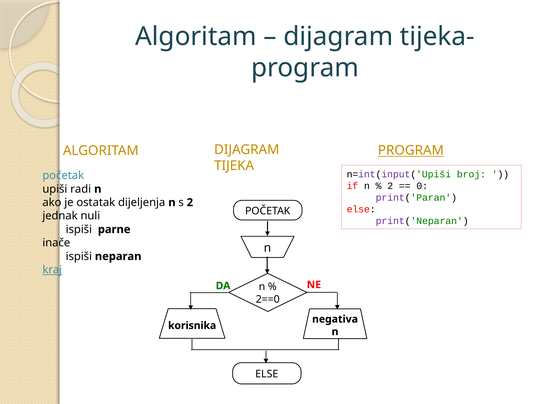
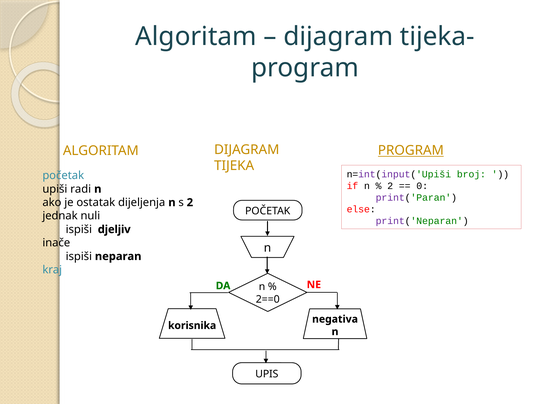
parne: parne -> djeljiv
kraj underline: present -> none
ELSE at (267, 374): ELSE -> UPIS
